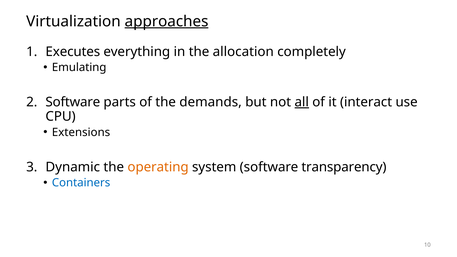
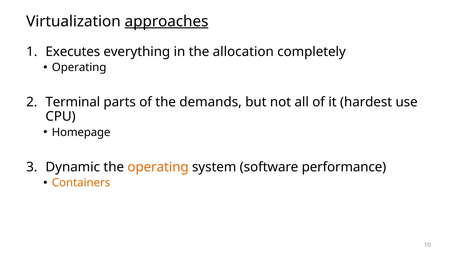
Emulating at (79, 67): Emulating -> Operating
Software at (73, 102): Software -> Terminal
all underline: present -> none
interact: interact -> hardest
Extensions: Extensions -> Homepage
transparency: transparency -> performance
Containers colour: blue -> orange
